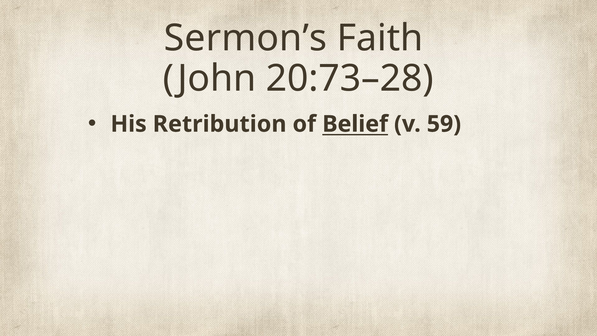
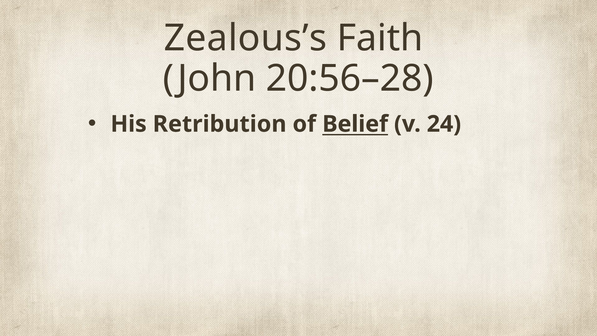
Sermon’s: Sermon’s -> Zealous’s
20:73–28: 20:73–28 -> 20:56–28
59: 59 -> 24
